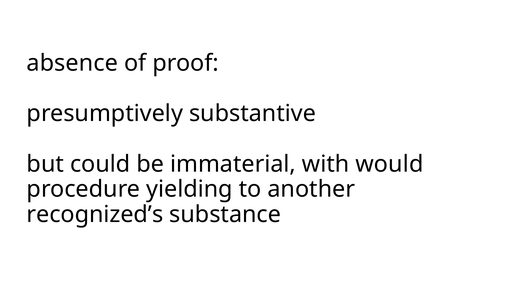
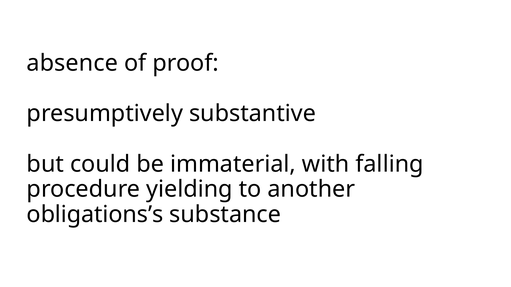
would: would -> falling
recognized’s: recognized’s -> obligations’s
